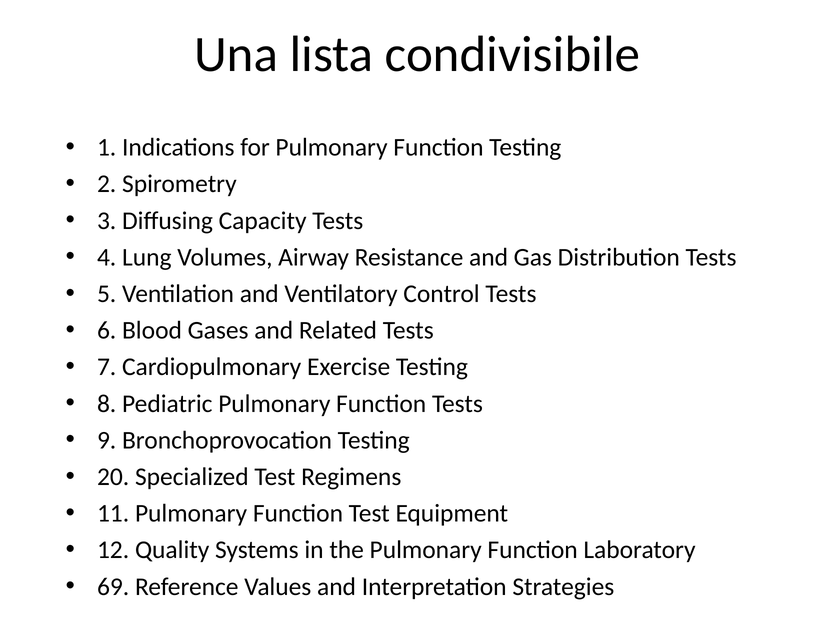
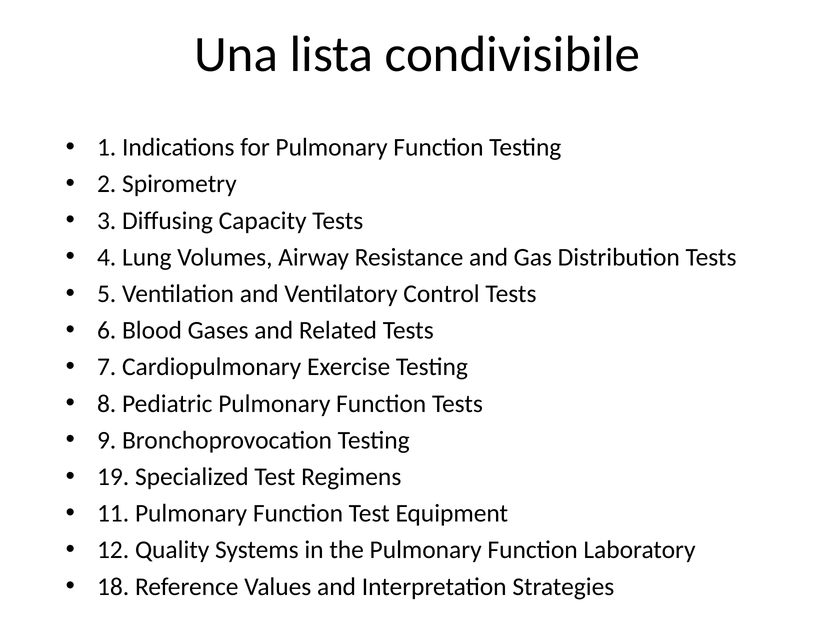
20: 20 -> 19
69: 69 -> 18
